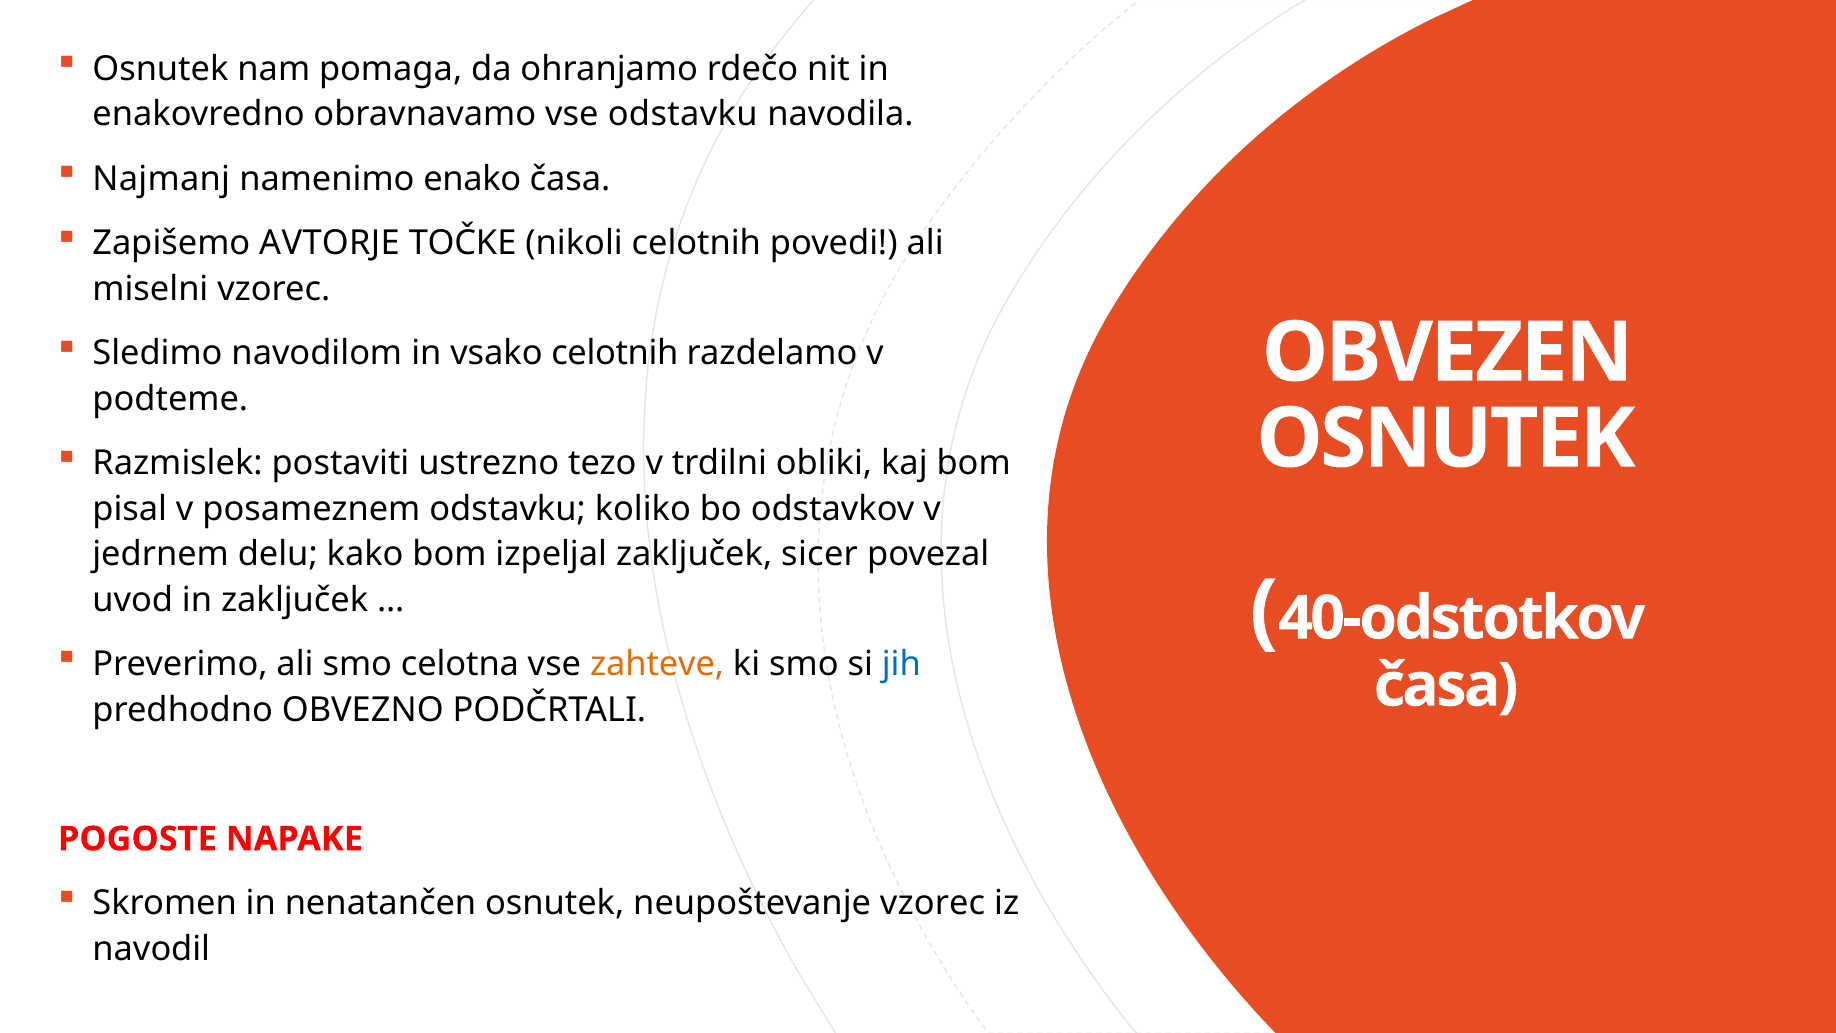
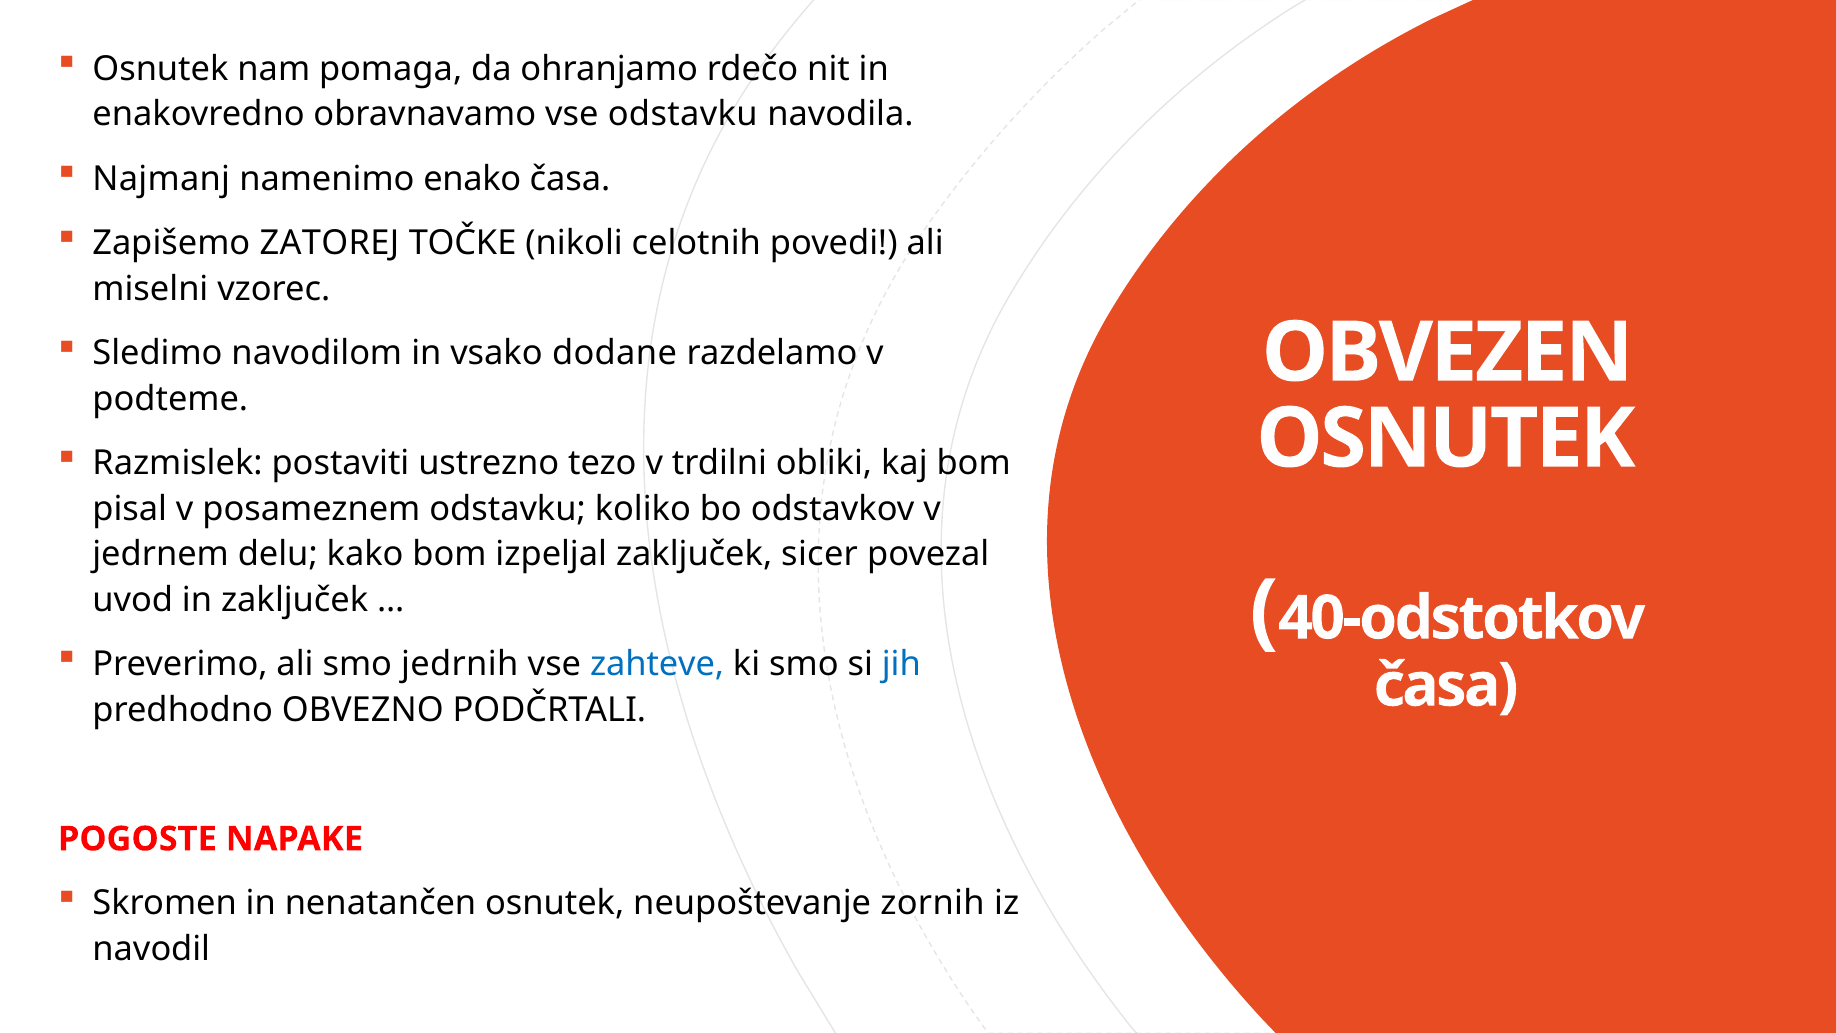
AVTORJE: AVTORJE -> ZATOREJ
vsako celotnih: celotnih -> dodane
celotna: celotna -> jedrnih
zahteve colour: orange -> blue
neupoštevanje vzorec: vzorec -> zornih
